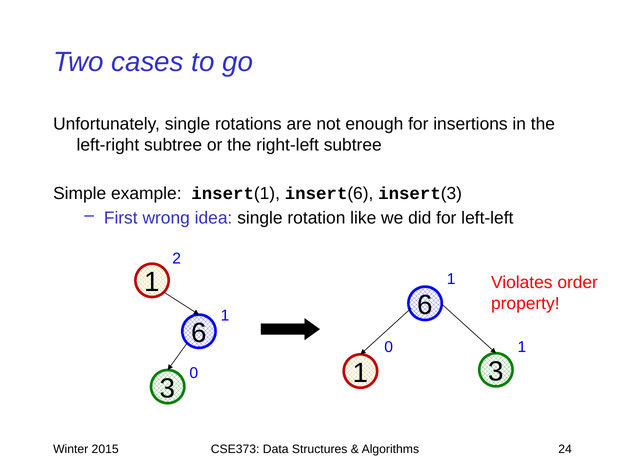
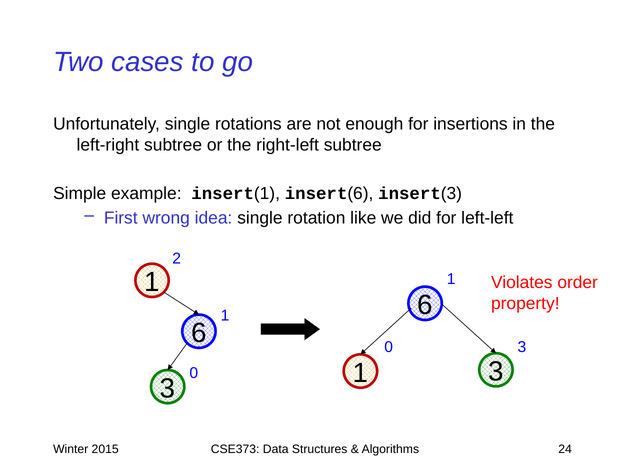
1 at (522, 347): 1 -> 3
